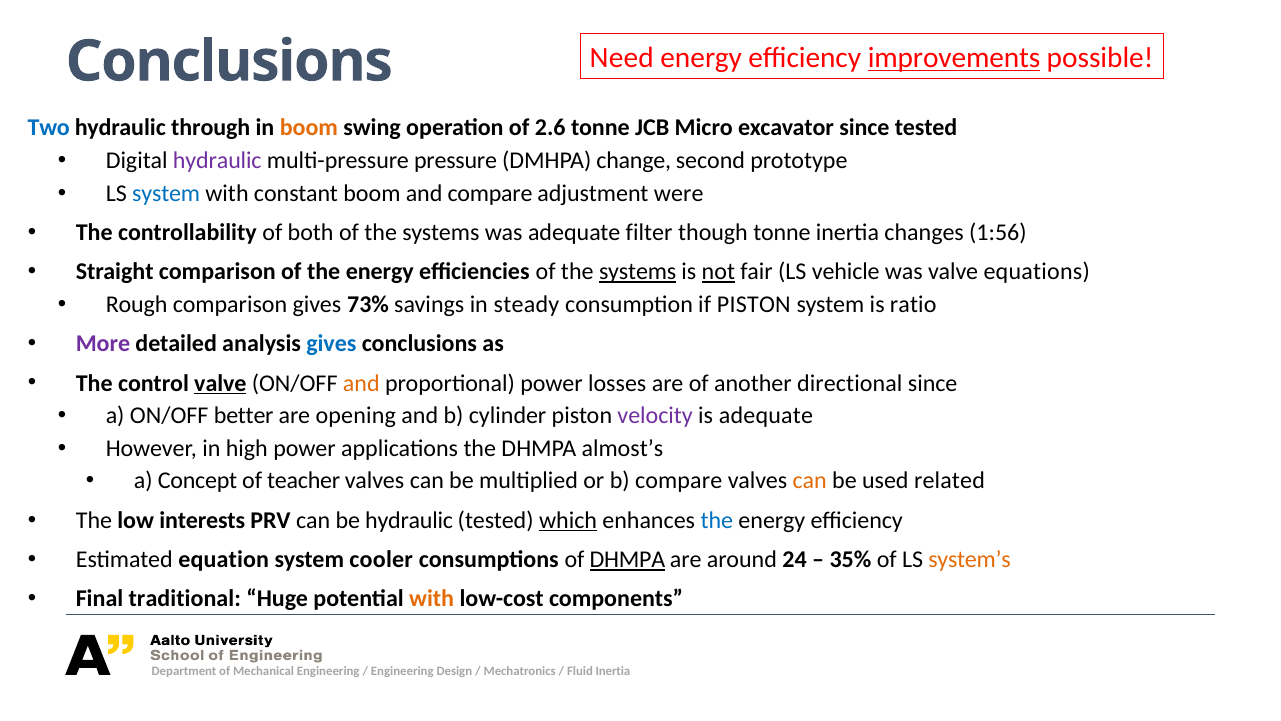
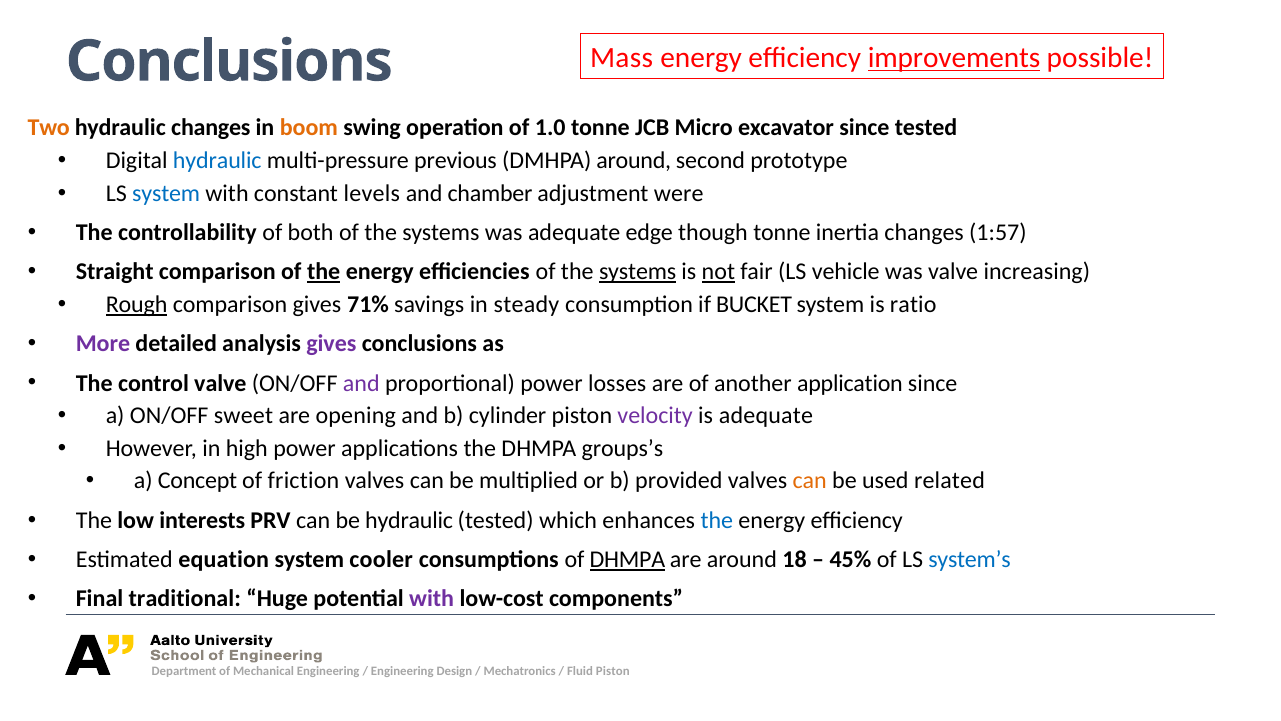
Need: Need -> Mass
Two colour: blue -> orange
hydraulic through: through -> changes
2.6: 2.6 -> 1.0
hydraulic at (217, 160) colour: purple -> blue
pressure: pressure -> previous
DMHPA change: change -> around
constant boom: boom -> levels
and compare: compare -> chamber
filter: filter -> edge
1:56: 1:56 -> 1:57
the at (324, 272) underline: none -> present
equations: equations -> increasing
Rough underline: none -> present
73%: 73% -> 71%
if PISTON: PISTON -> BUCKET
gives at (331, 344) colour: blue -> purple
valve at (220, 383) underline: present -> none
and at (361, 383) colour: orange -> purple
directional: directional -> application
better: better -> sweet
almost’s: almost’s -> groups’s
teacher: teacher -> friction
b compare: compare -> provided
which underline: present -> none
24: 24 -> 18
35%: 35% -> 45%
system’s colour: orange -> blue
with at (432, 599) colour: orange -> purple
Inertia at (613, 671): Inertia -> Piston
